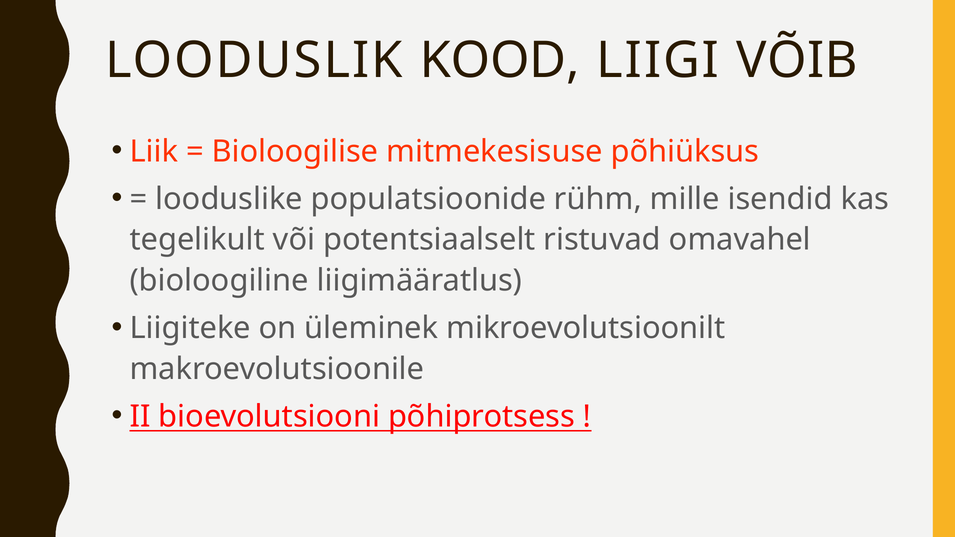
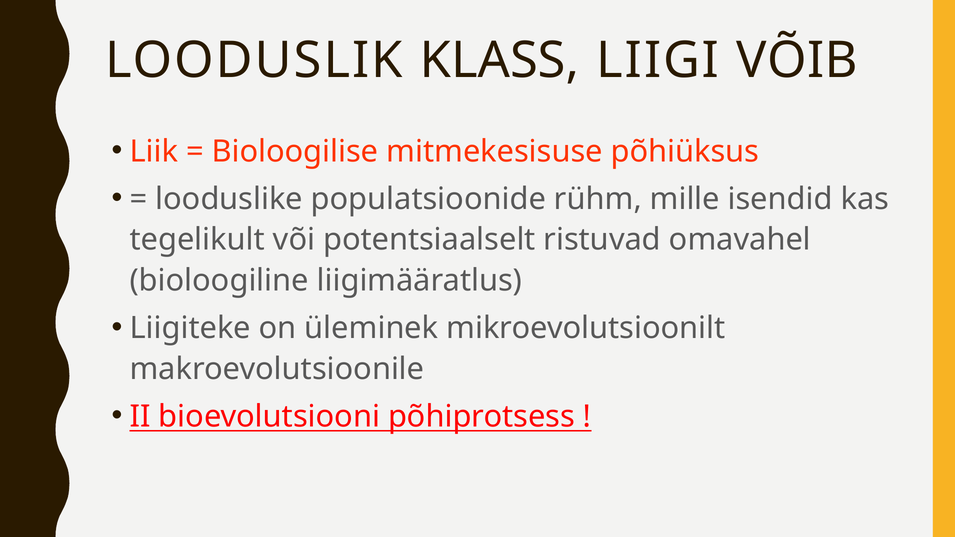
KOOD: KOOD -> KLASS
